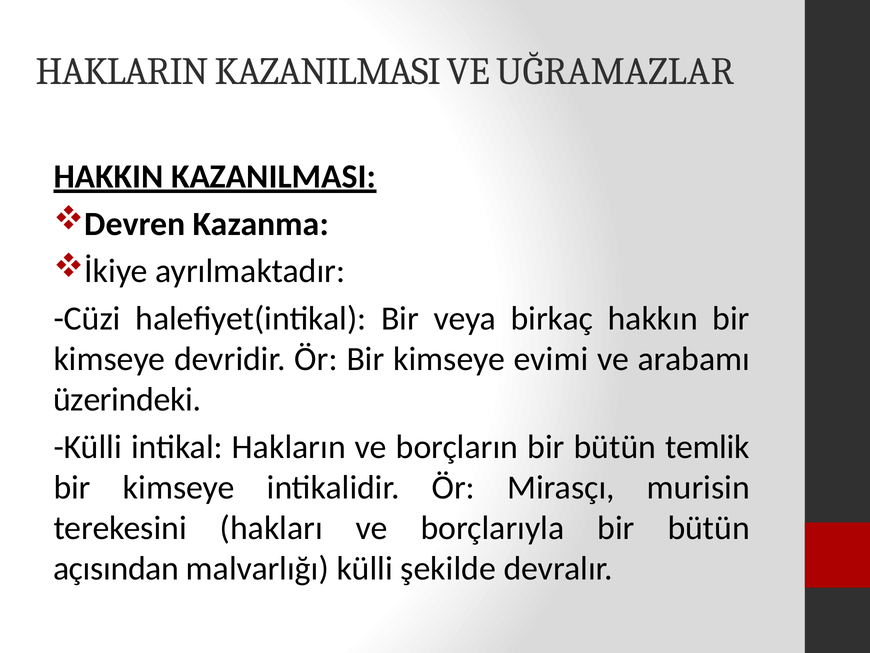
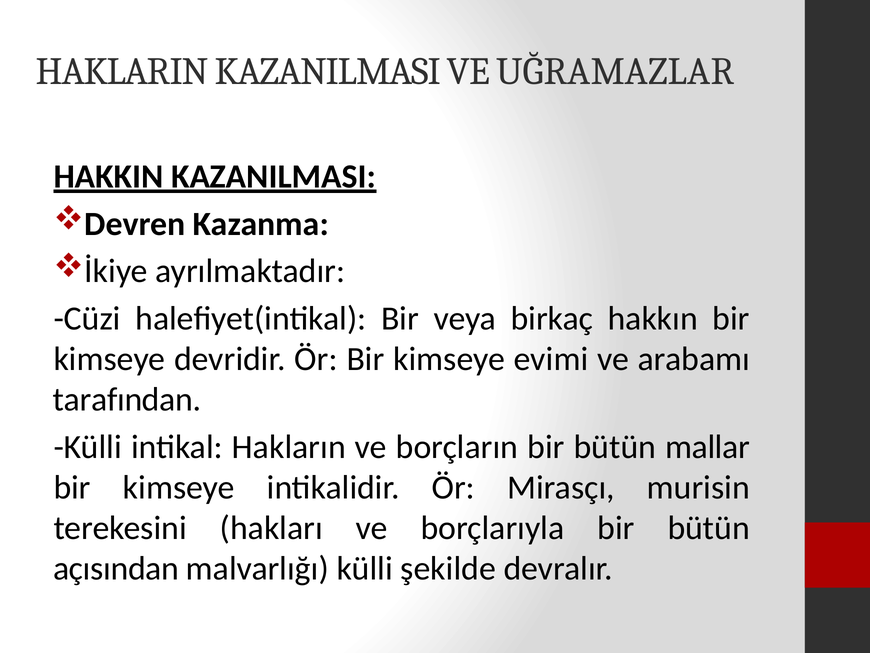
üzerindeki: üzerindeki -> tarafından
temlik: temlik -> mallar
